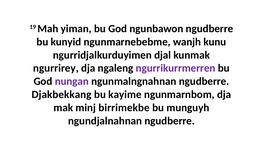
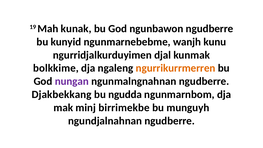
yiman: yiman -> kunak
ngurrirey: ngurrirey -> bolkkime
ngurrikurrmerren colour: purple -> orange
kayime: kayime -> ngudda
